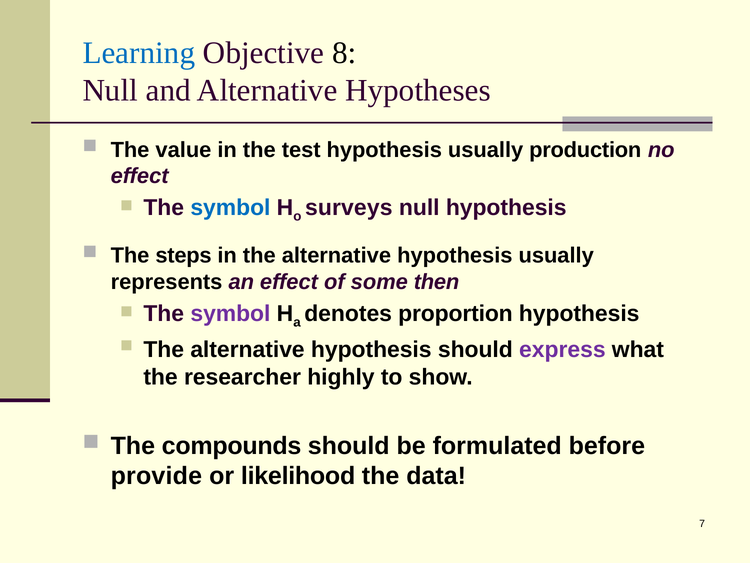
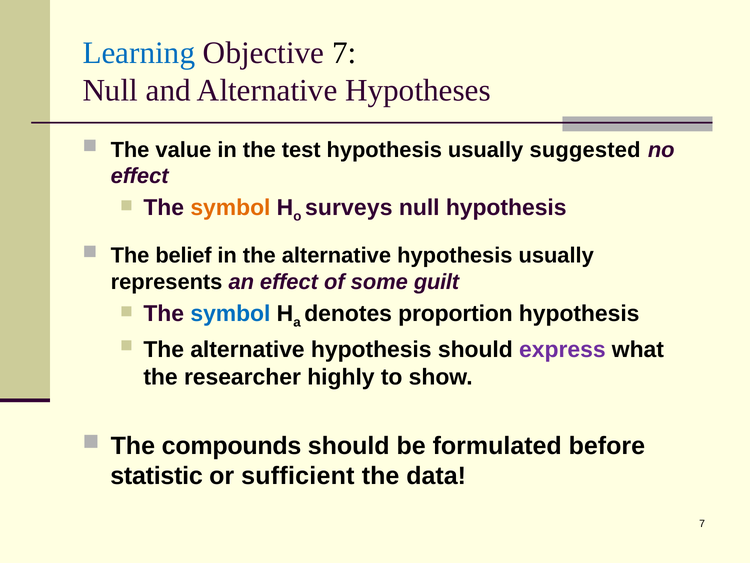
Objective 8: 8 -> 7
production: production -> suggested
symbol at (230, 207) colour: blue -> orange
steps: steps -> belief
then: then -> guilt
symbol at (230, 313) colour: purple -> blue
provide: provide -> statistic
likelihood: likelihood -> sufficient
